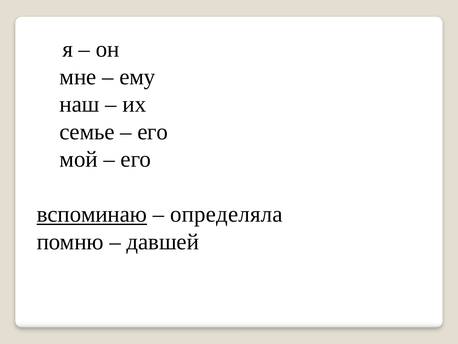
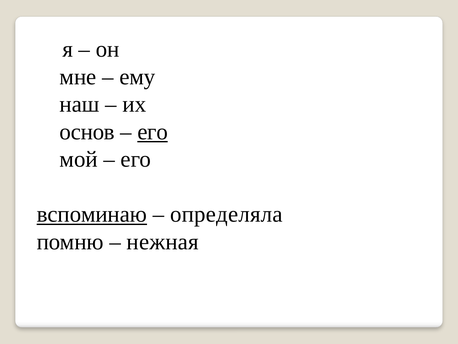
семье: семье -> основ
его at (153, 132) underline: none -> present
давшей: давшей -> нежная
